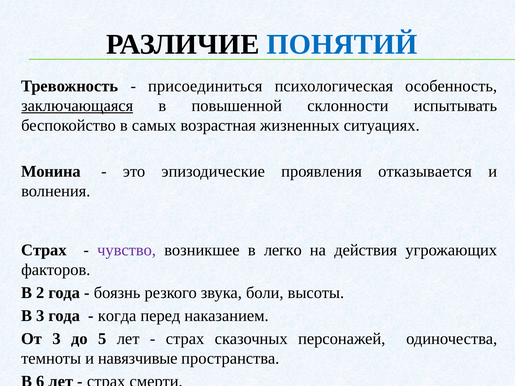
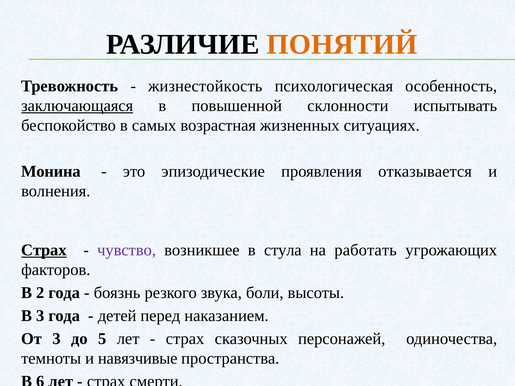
ПОНЯТИЙ colour: blue -> orange
присоединиться: присоединиться -> жизнестойкость
Страх at (44, 250) underline: none -> present
легко: легко -> стула
действия: действия -> работать
когда: когда -> детей
